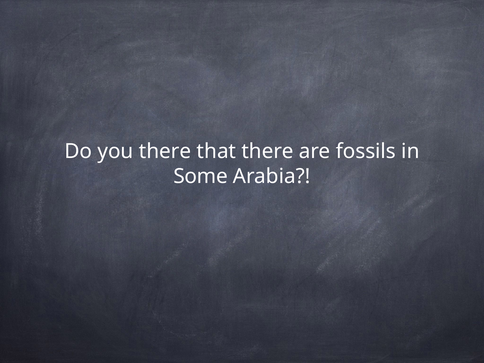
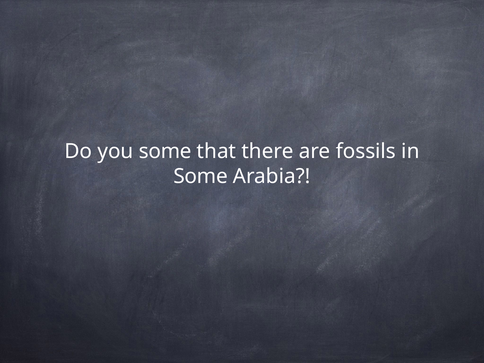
you there: there -> some
